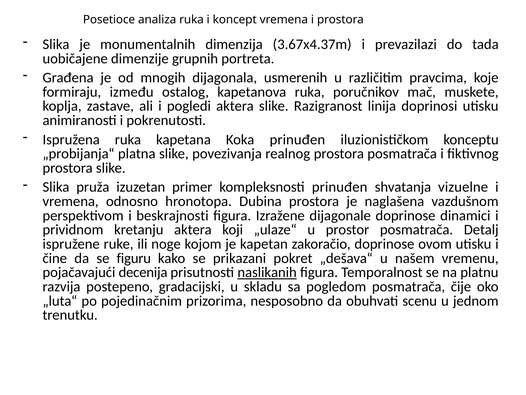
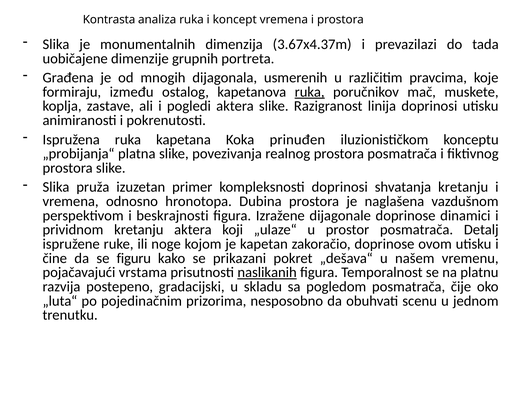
Posetioce: Posetioce -> Kontrasta
ruka at (310, 92) underline: none -> present
kompleksnosti prinuđen: prinuđen -> doprinosi
shvatanja vizuelne: vizuelne -> kretanju
decenija: decenija -> vrstama
